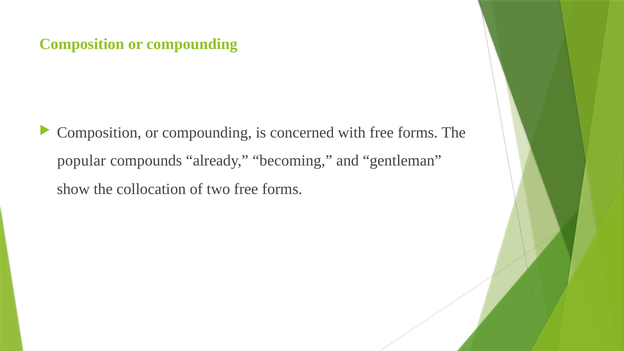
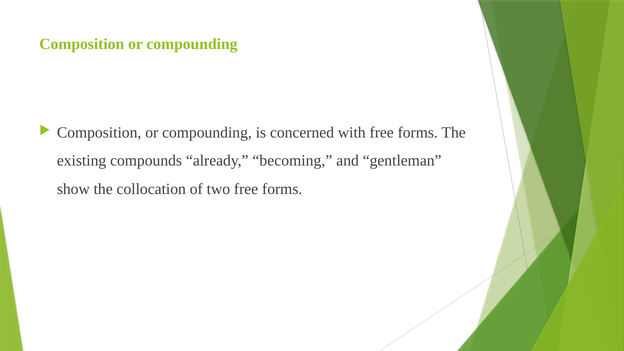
popular: popular -> existing
